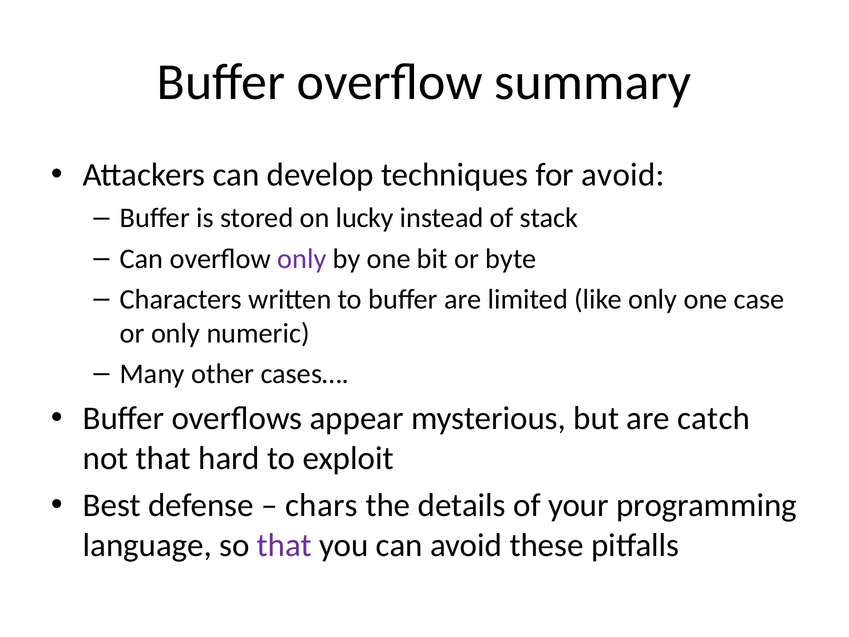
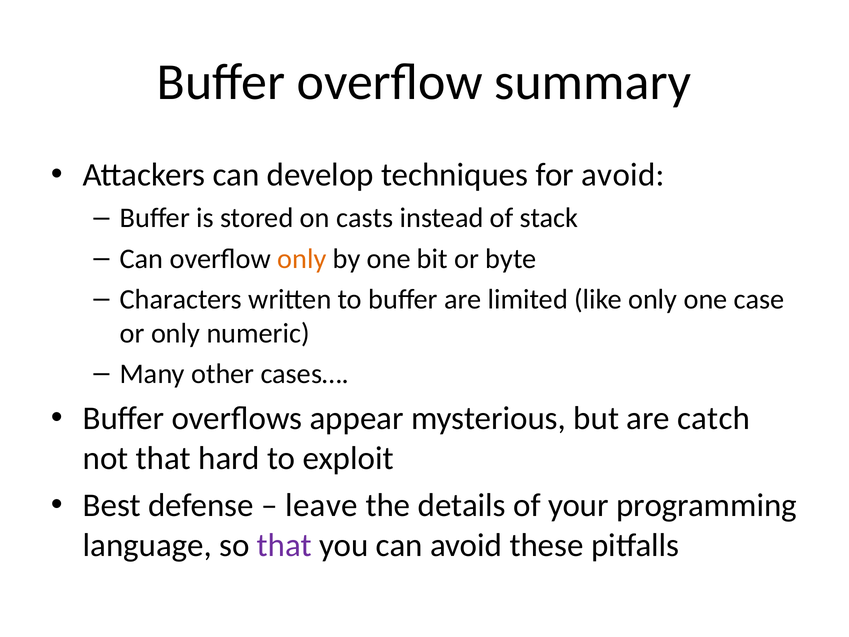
lucky: lucky -> casts
only at (302, 259) colour: purple -> orange
chars: chars -> leave
